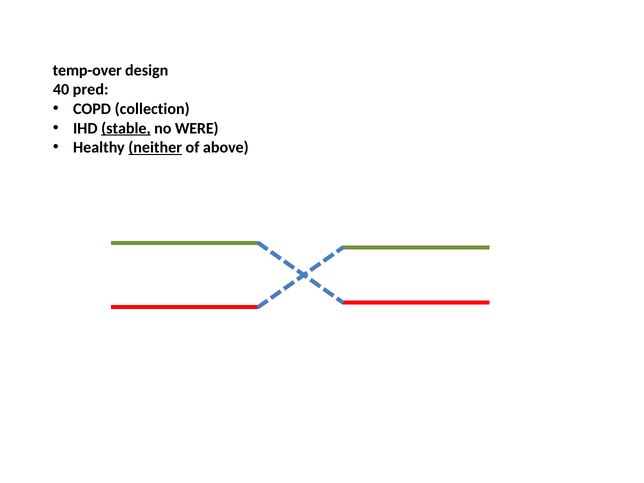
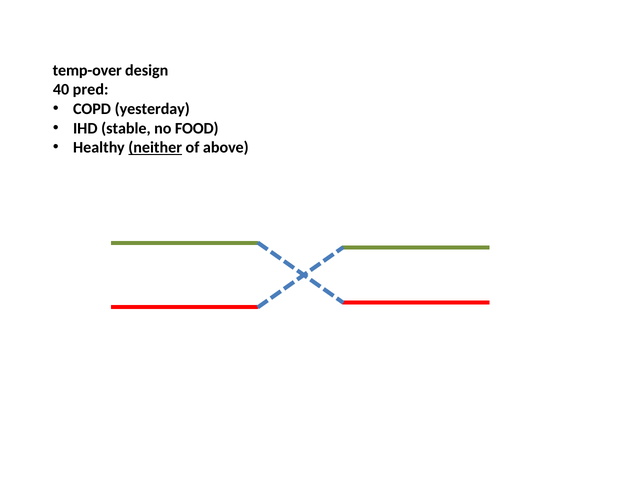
collection: collection -> yesterday
stable underline: present -> none
WERE: WERE -> FOOD
